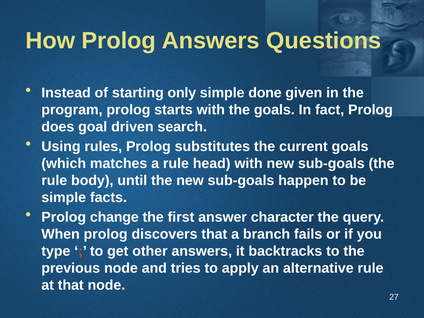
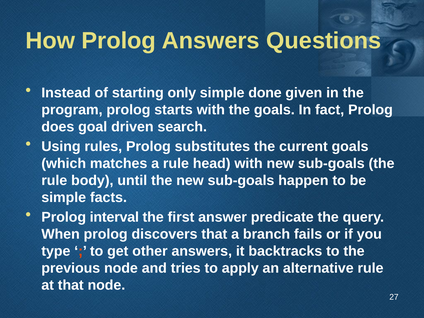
change: change -> interval
character: character -> predicate
